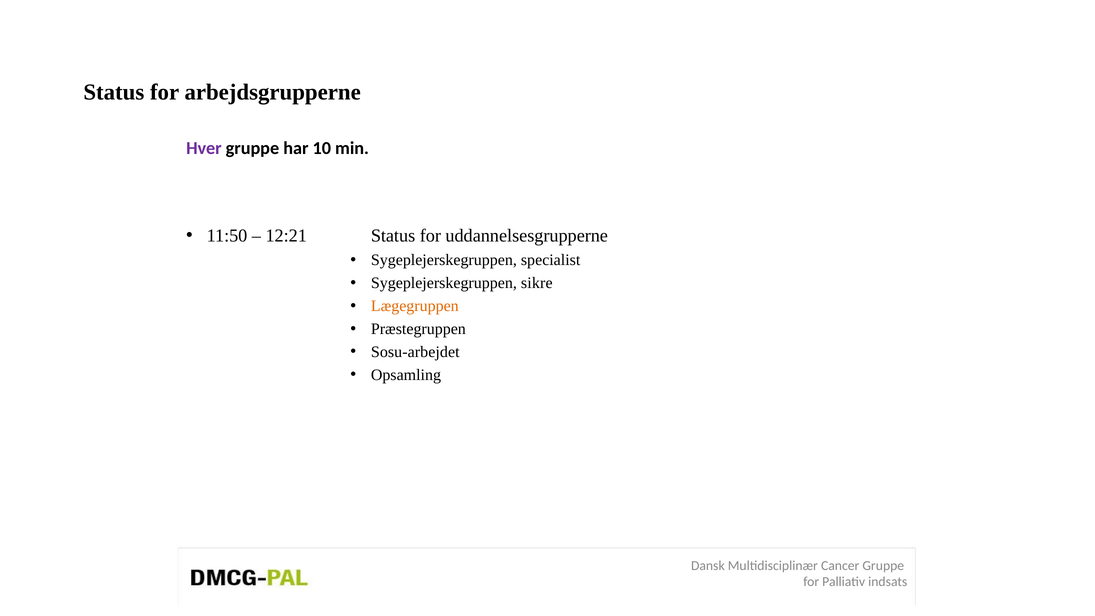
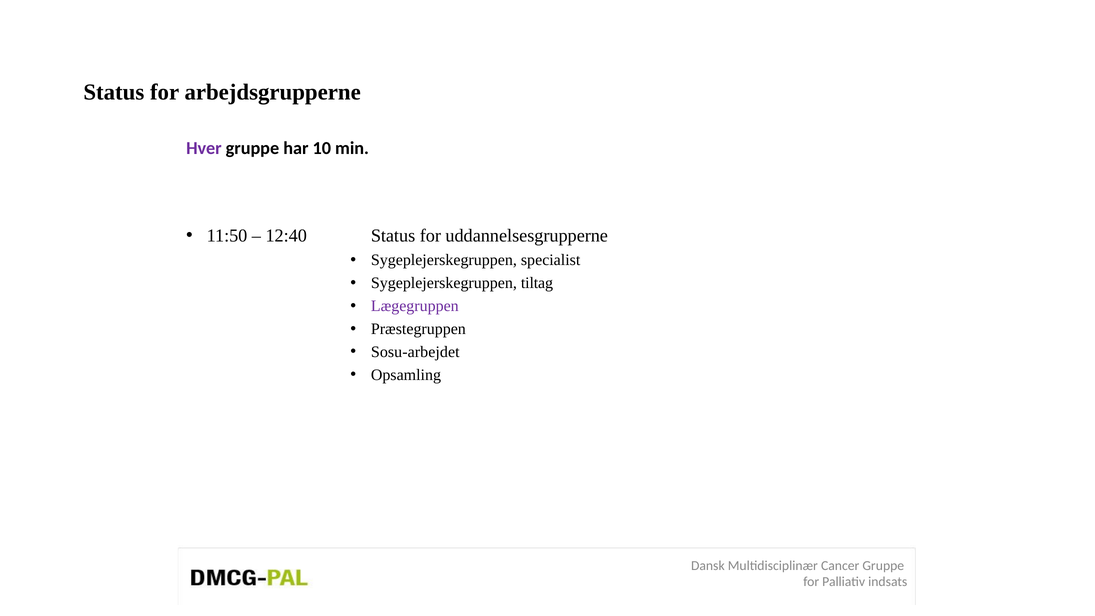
12:21: 12:21 -> 12:40
sikre: sikre -> tiltag
Lægegruppen colour: orange -> purple
